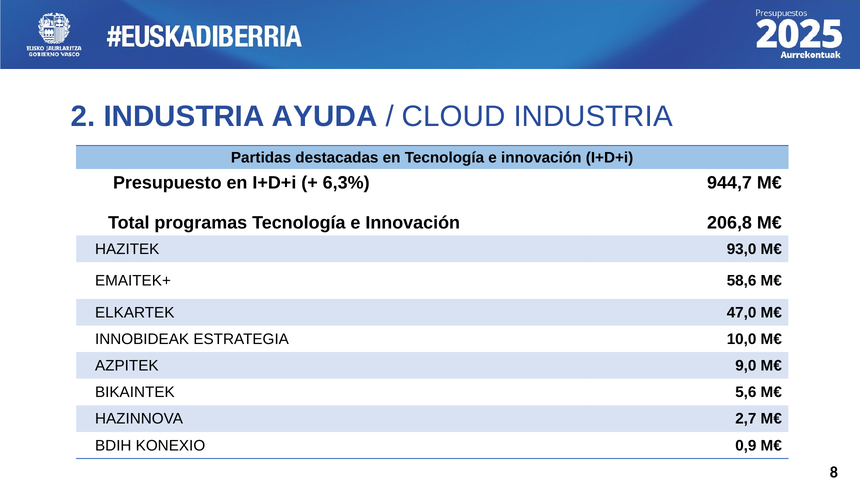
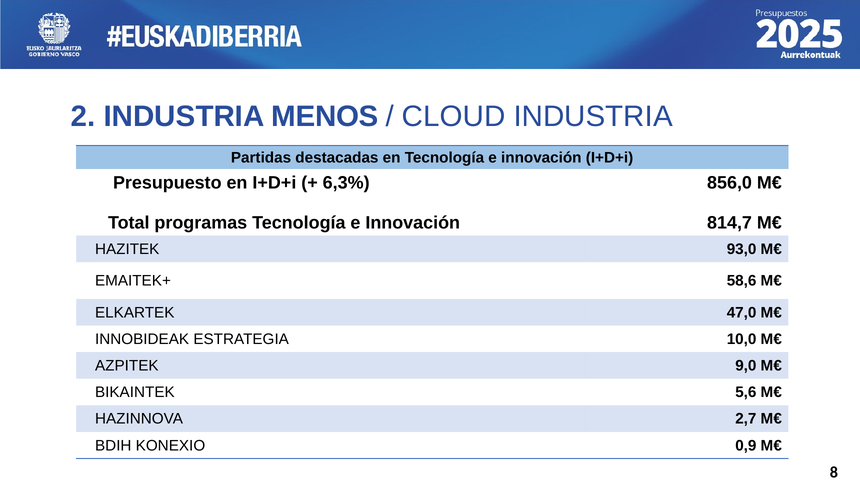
AYUDA: AYUDA -> MENOS
944,7: 944,7 -> 856,0
206,8: 206,8 -> 814,7
